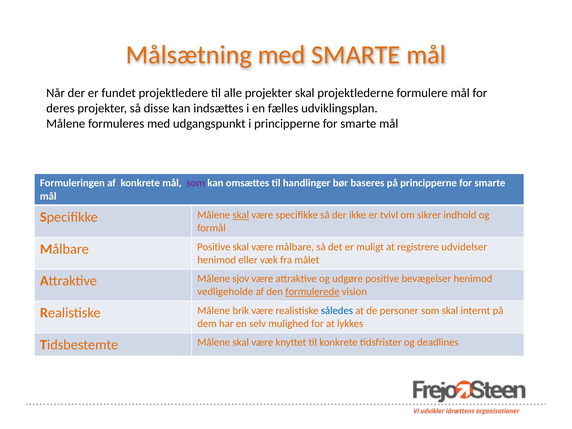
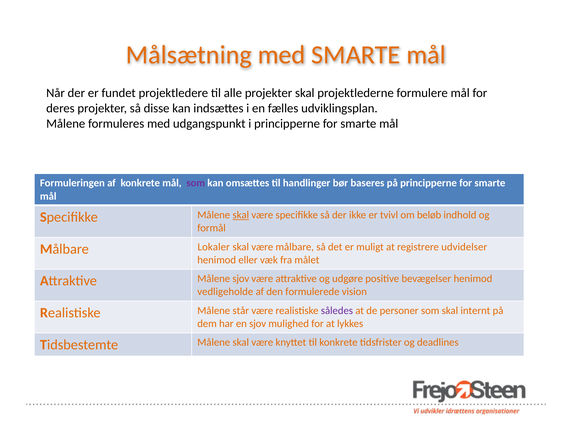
sikrer: sikrer -> beløb
Målbare Positive: Positive -> Lokaler
formulerede underline: present -> none
brik: brik -> står
således colour: blue -> purple
en selv: selv -> sjov
